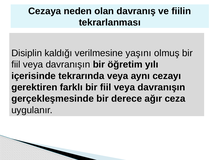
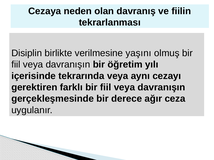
kaldığı: kaldığı -> birlikte
